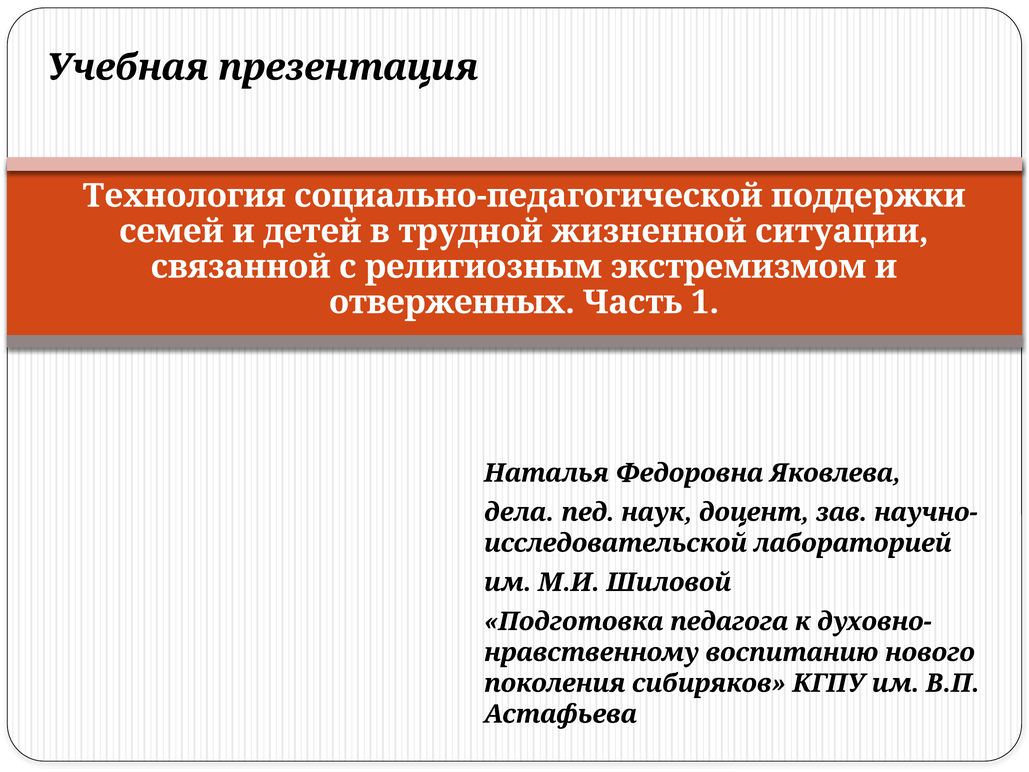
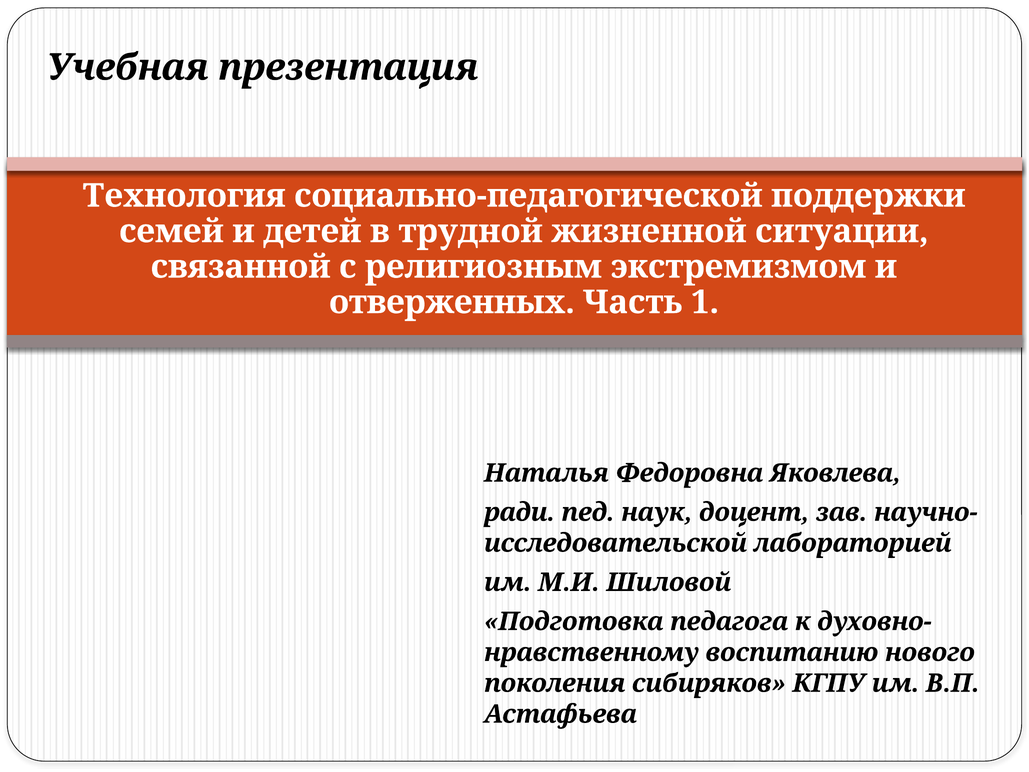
дела: дела -> ради
